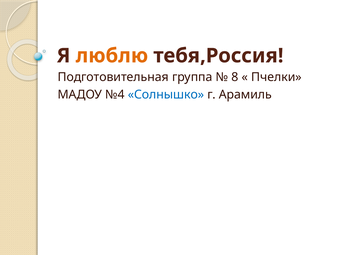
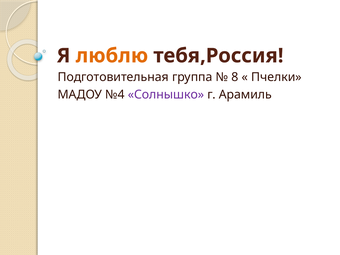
Солнышко colour: blue -> purple
